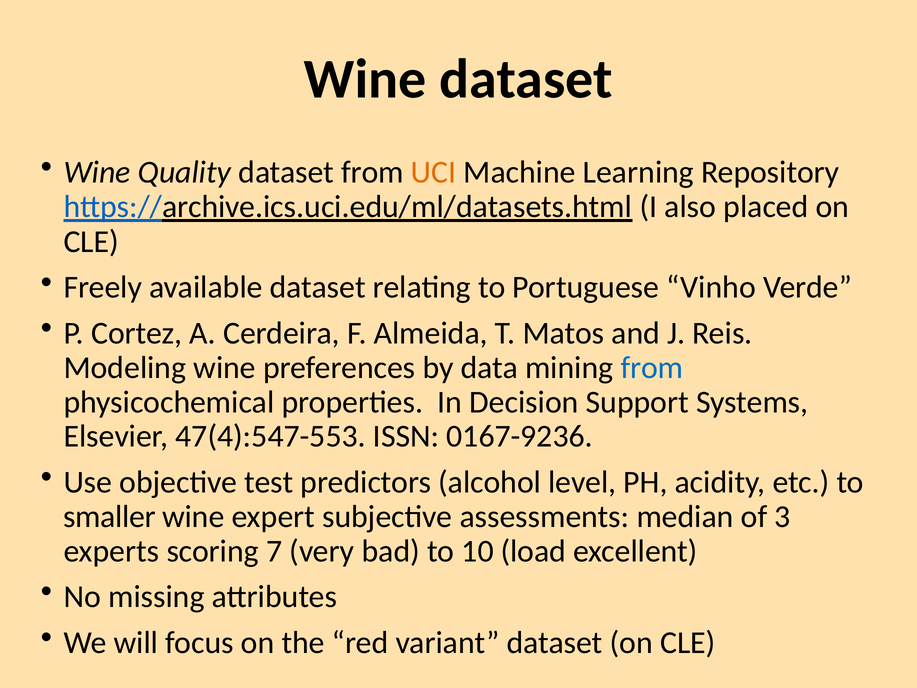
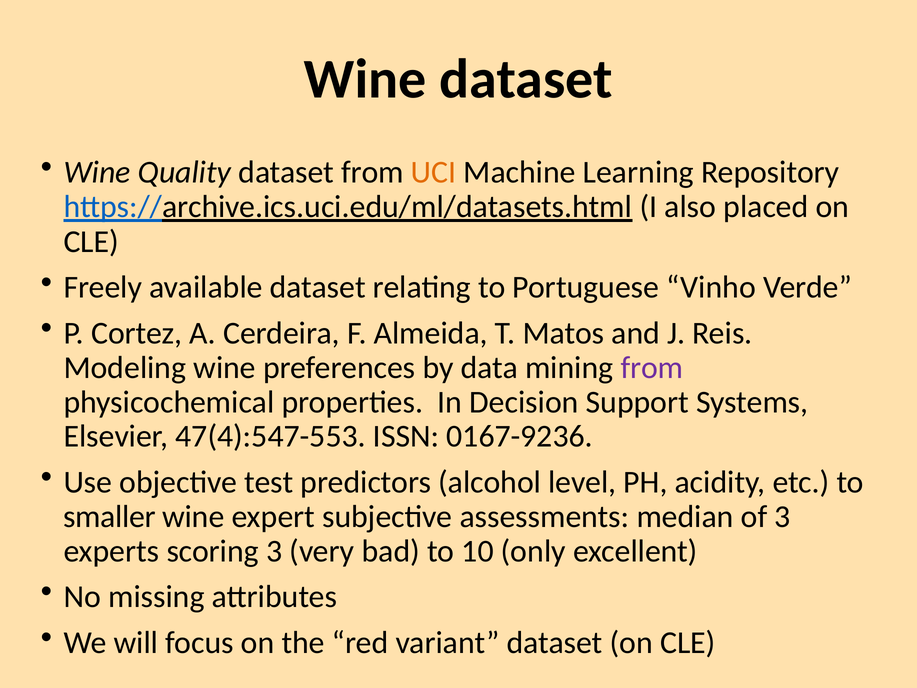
from at (652, 368) colour: blue -> purple
scoring 7: 7 -> 3
load: load -> only
